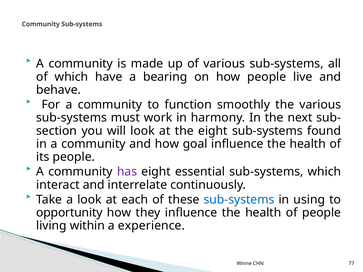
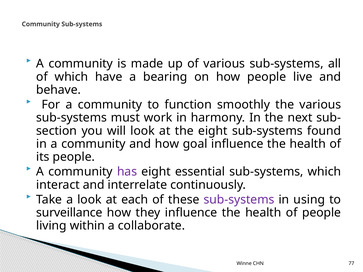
sub-systems at (239, 200) colour: blue -> purple
opportunity: opportunity -> surveillance
experience: experience -> collaborate
